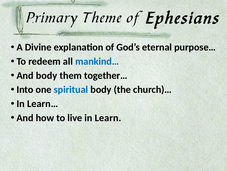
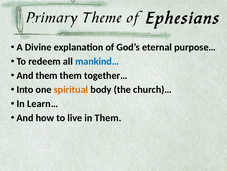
And body: body -> them
spiritual colour: blue -> orange
in Learn: Learn -> Them
